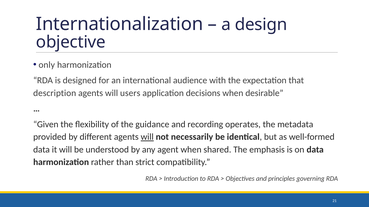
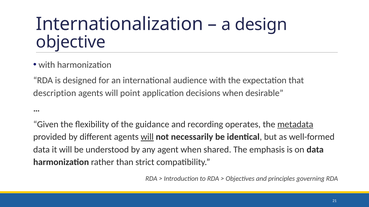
only at (47, 65): only -> with
users: users -> point
metadata underline: none -> present
